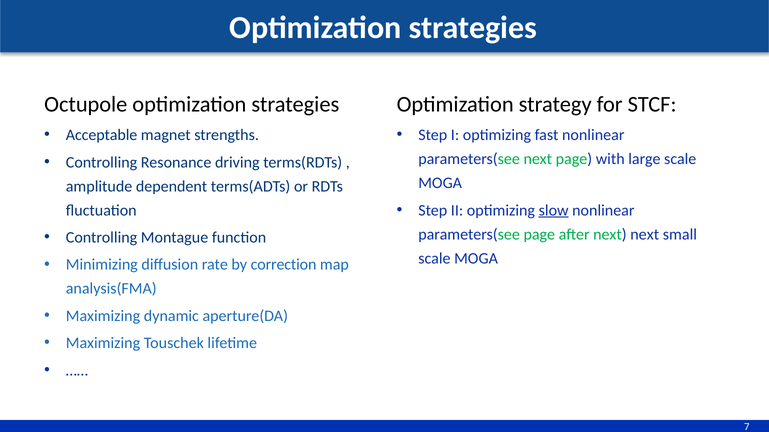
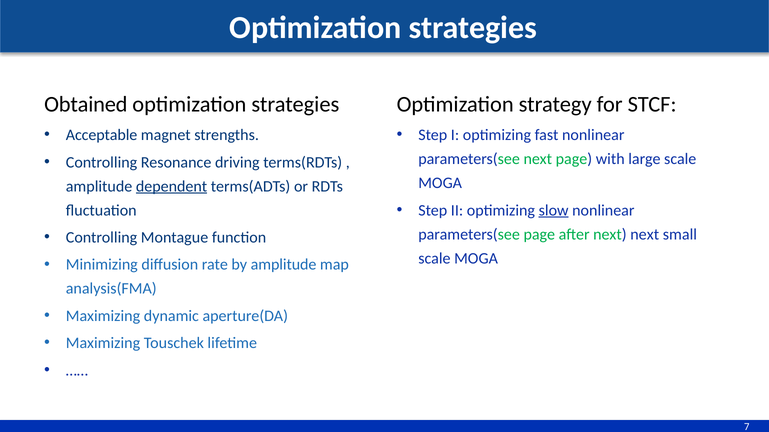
Octupole: Octupole -> Obtained
dependent underline: none -> present
by correction: correction -> amplitude
